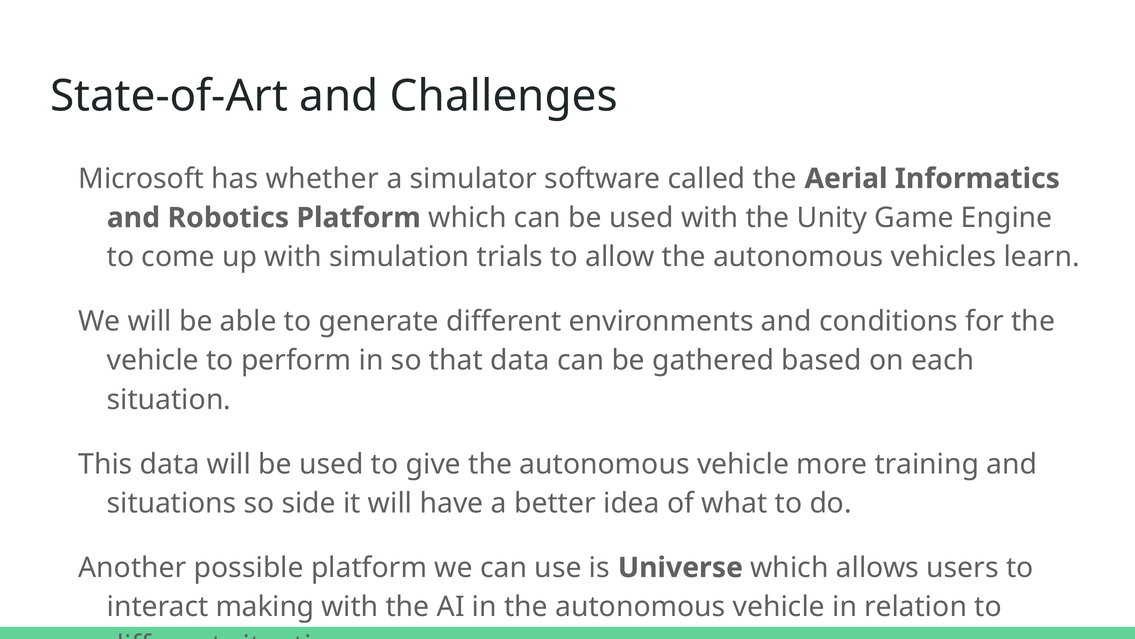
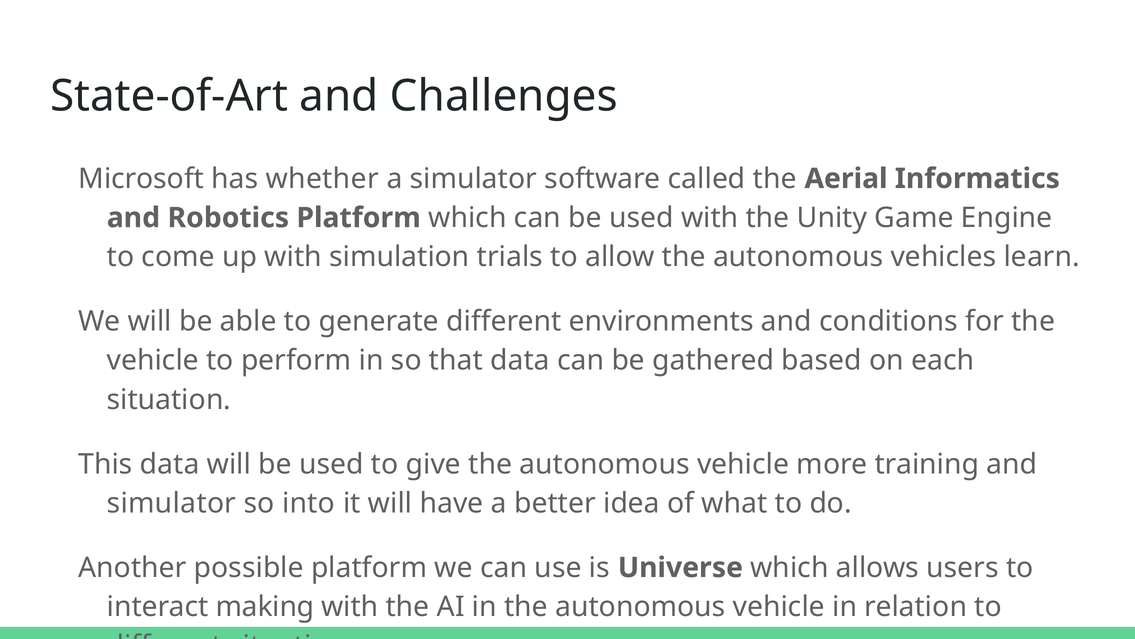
situations at (172, 503): situations -> simulator
side: side -> into
